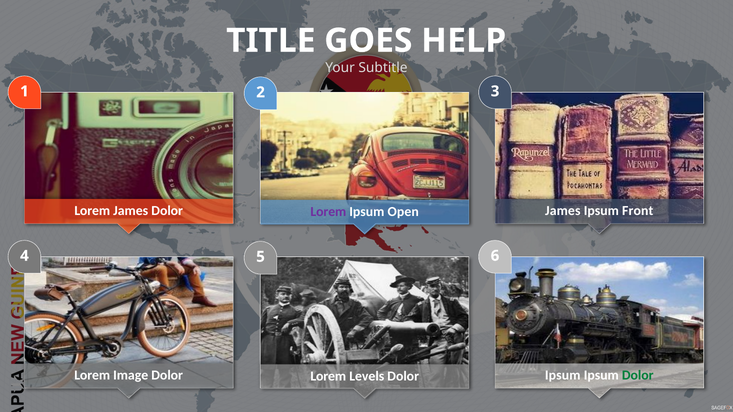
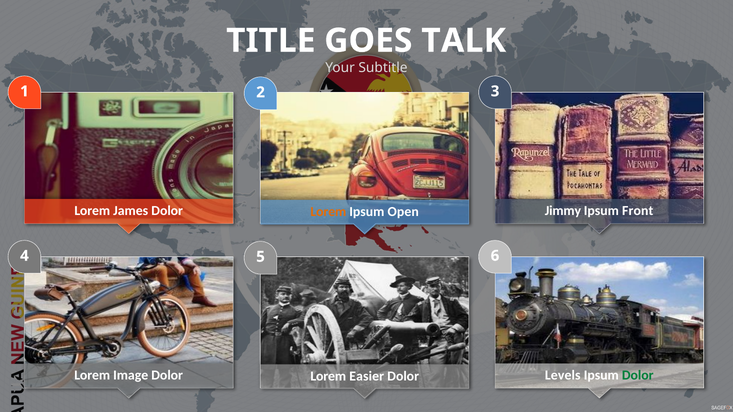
HELP: HELP -> TALK
James at (563, 211): James -> Jimmy
Lorem at (328, 212) colour: purple -> orange
Ipsum at (563, 376): Ipsum -> Levels
Levels: Levels -> Easier
